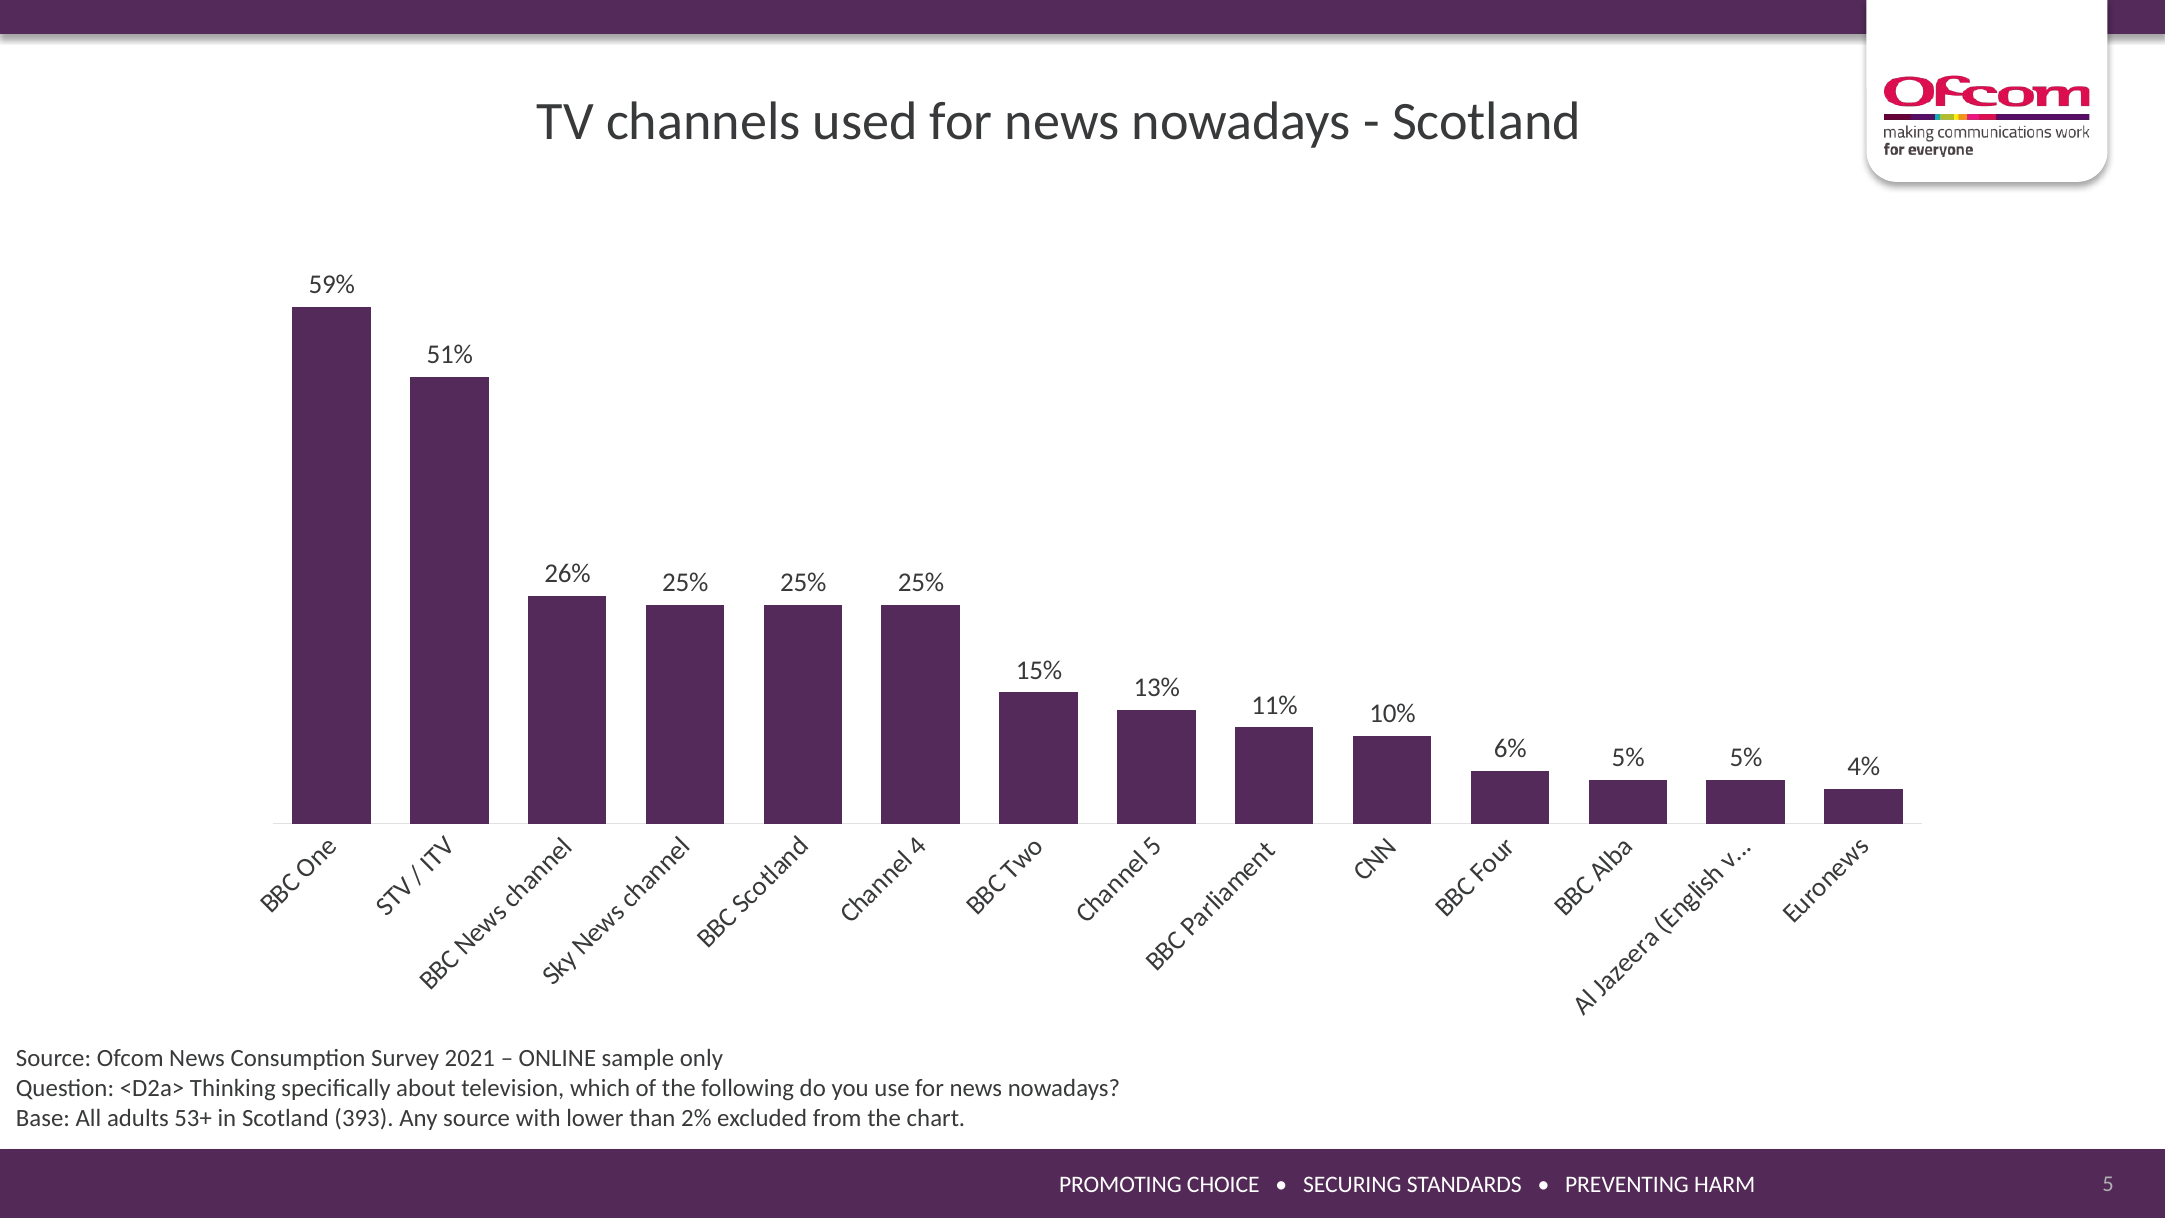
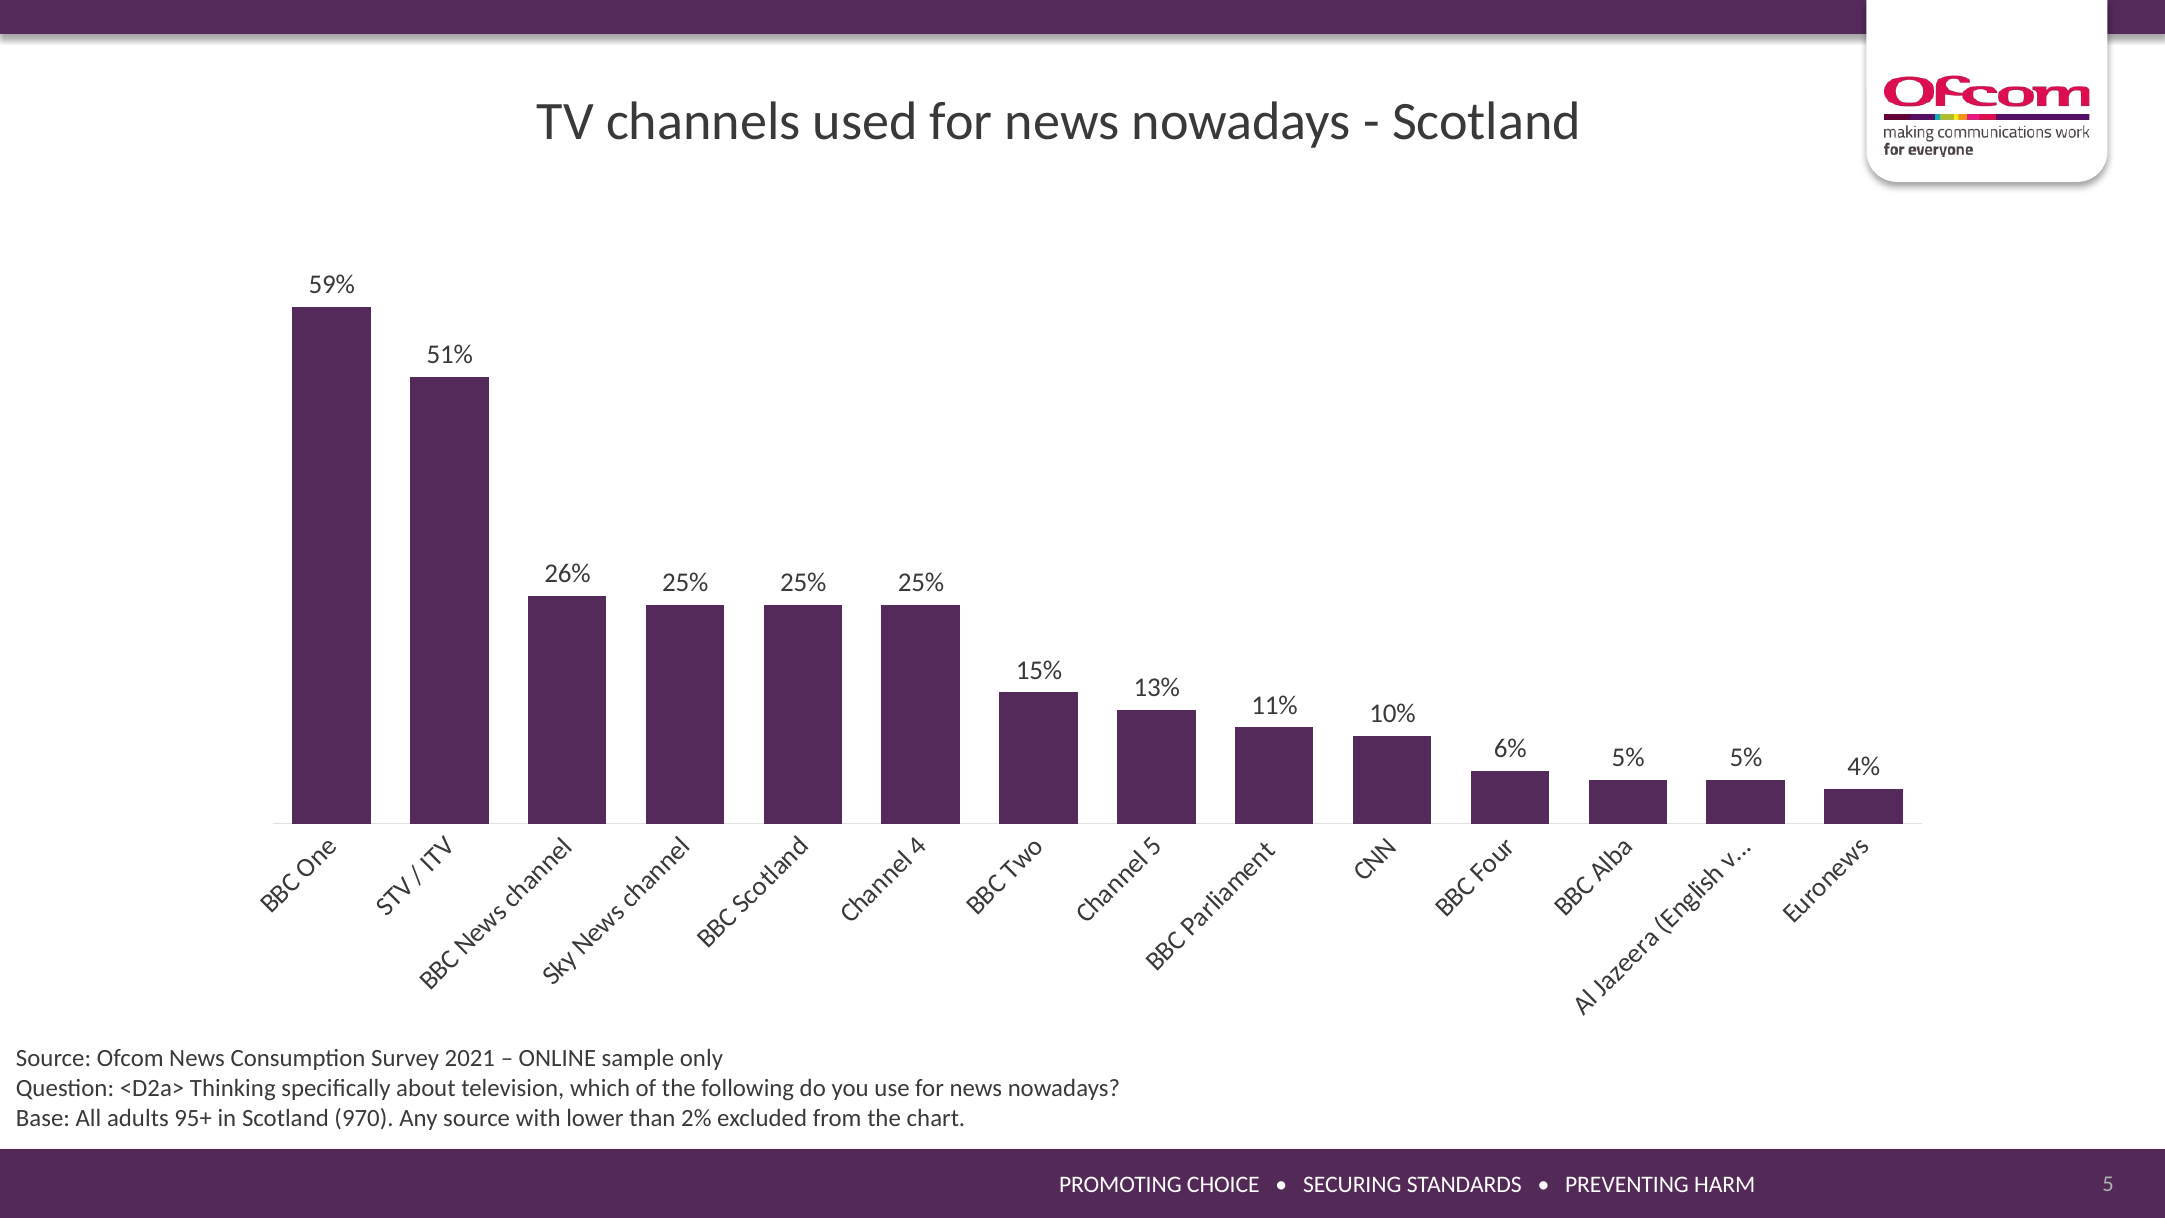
53+: 53+ -> 95+
393: 393 -> 970
